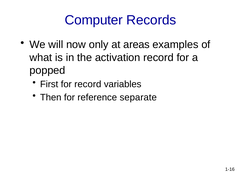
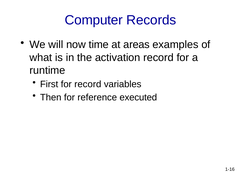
only: only -> time
popped: popped -> runtime
separate: separate -> executed
